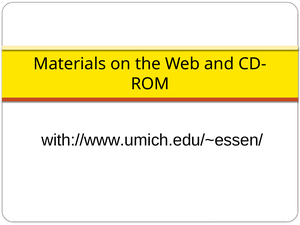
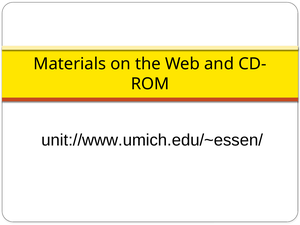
with://www.umich.edu/~essen/: with://www.umich.edu/~essen/ -> unit://www.umich.edu/~essen/
